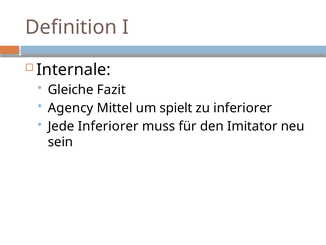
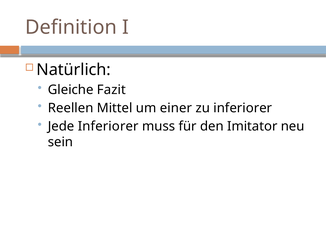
Internale: Internale -> Natürlich
Agency: Agency -> Reellen
spielt: spielt -> einer
